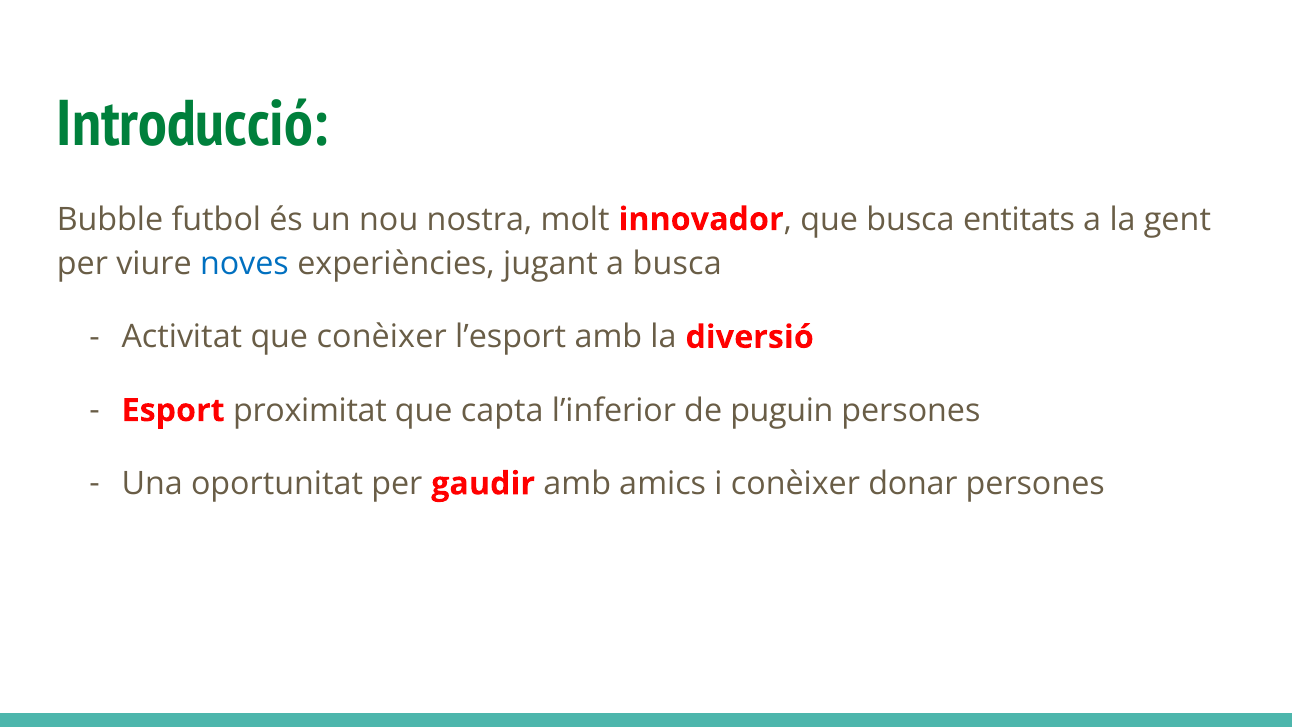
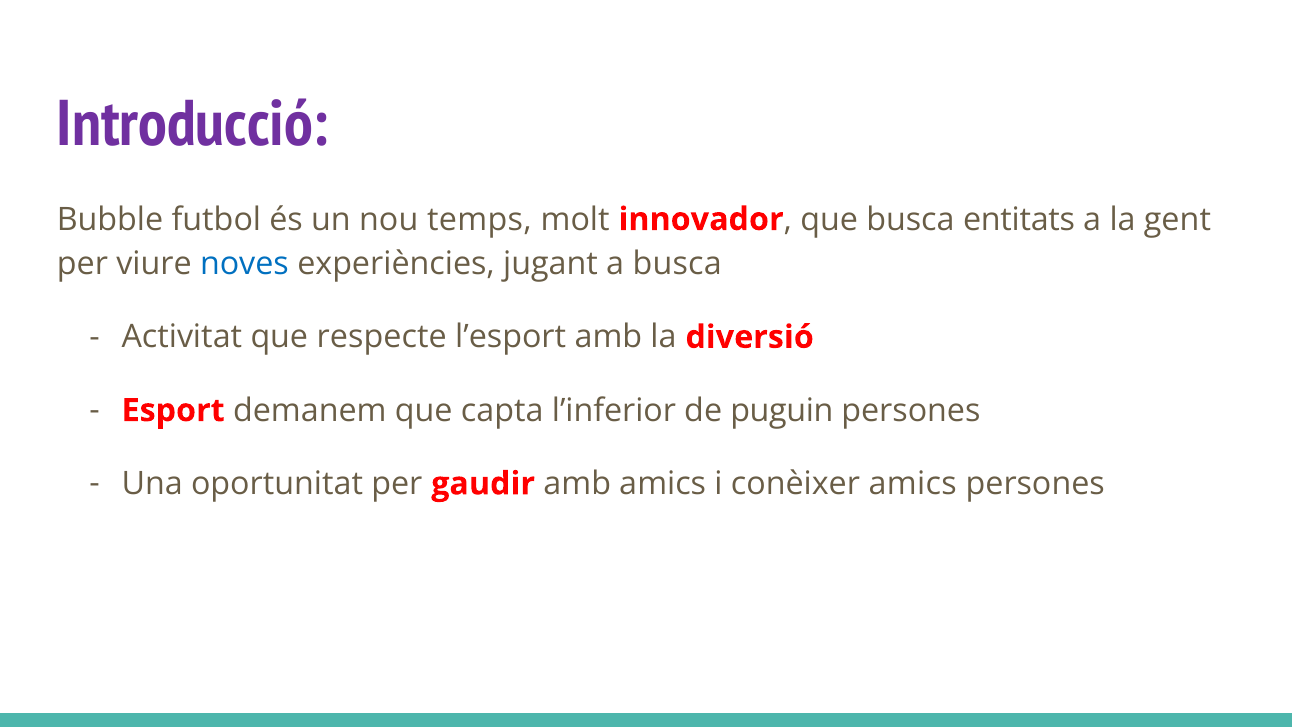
Introducció colour: green -> purple
nostra: nostra -> temps
que conèixer: conèixer -> respecte
proximitat: proximitat -> demanem
conèixer donar: donar -> amics
